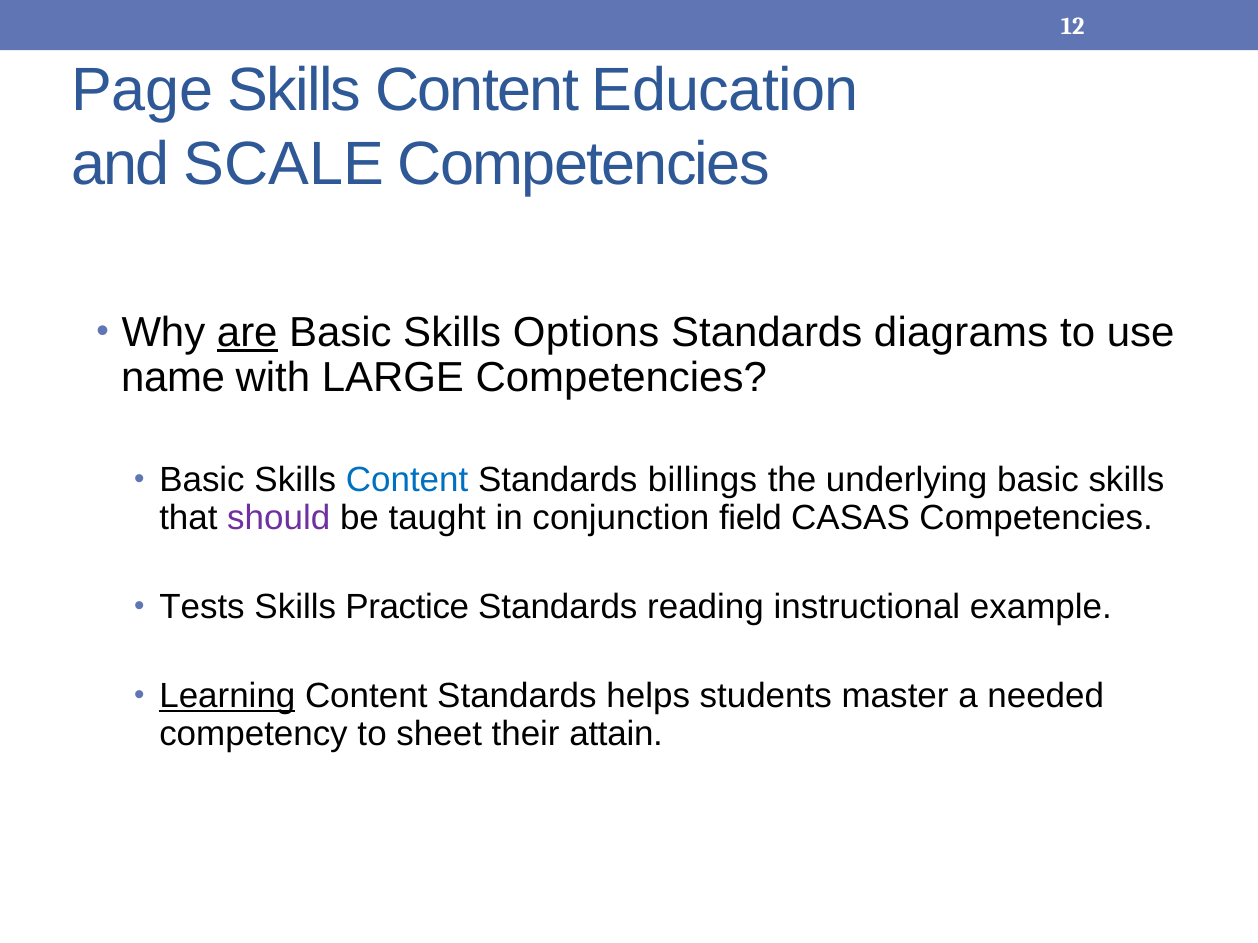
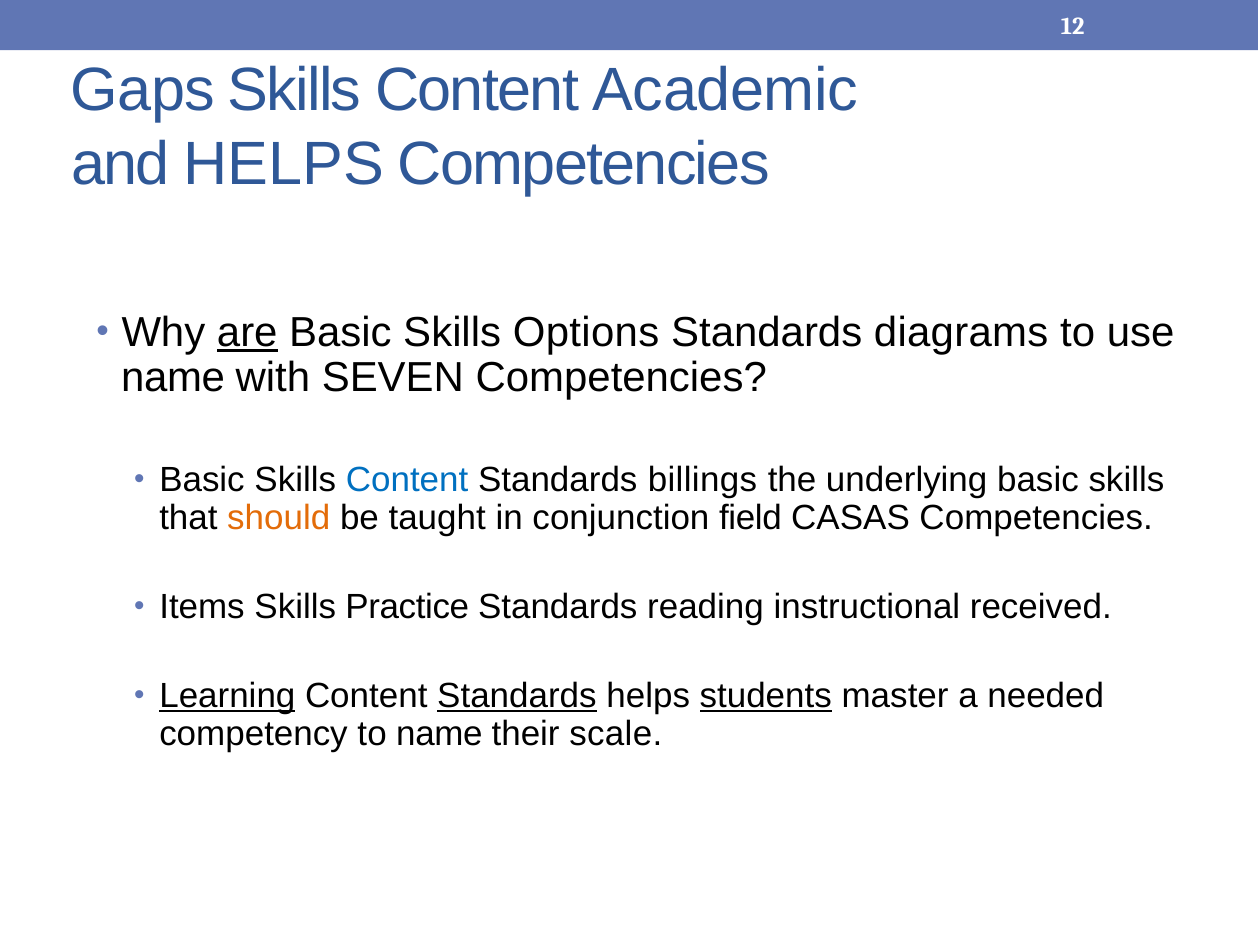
Page: Page -> Gaps
Education: Education -> Academic
and SCALE: SCALE -> HELPS
LARGE: LARGE -> SEVEN
should colour: purple -> orange
Tests: Tests -> Items
example: example -> received
Standards at (517, 697) underline: none -> present
students underline: none -> present
to sheet: sheet -> name
attain: attain -> scale
